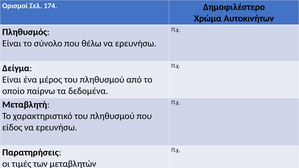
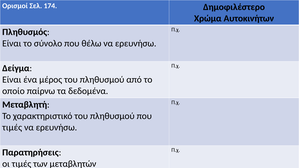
είδος at (12, 128): είδος -> τιμές
